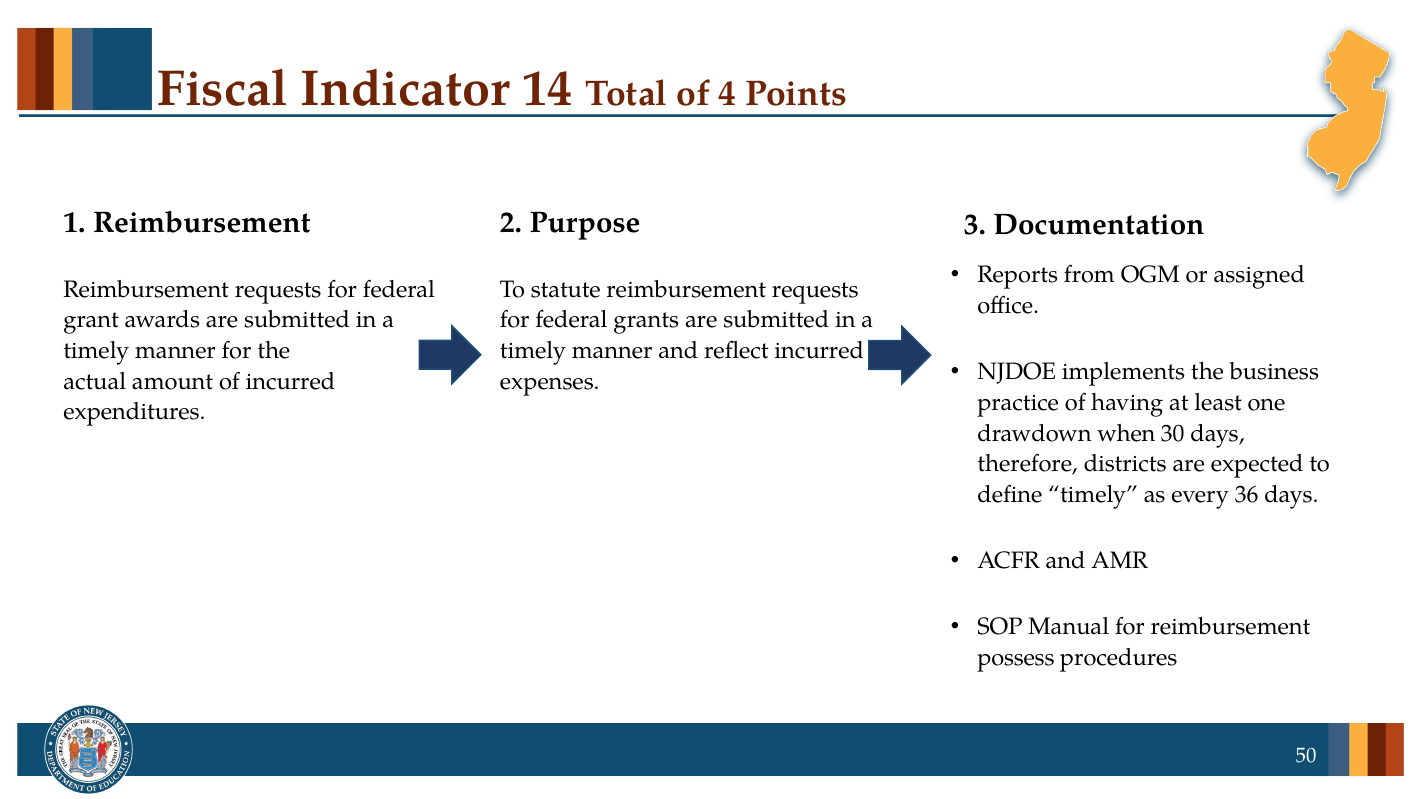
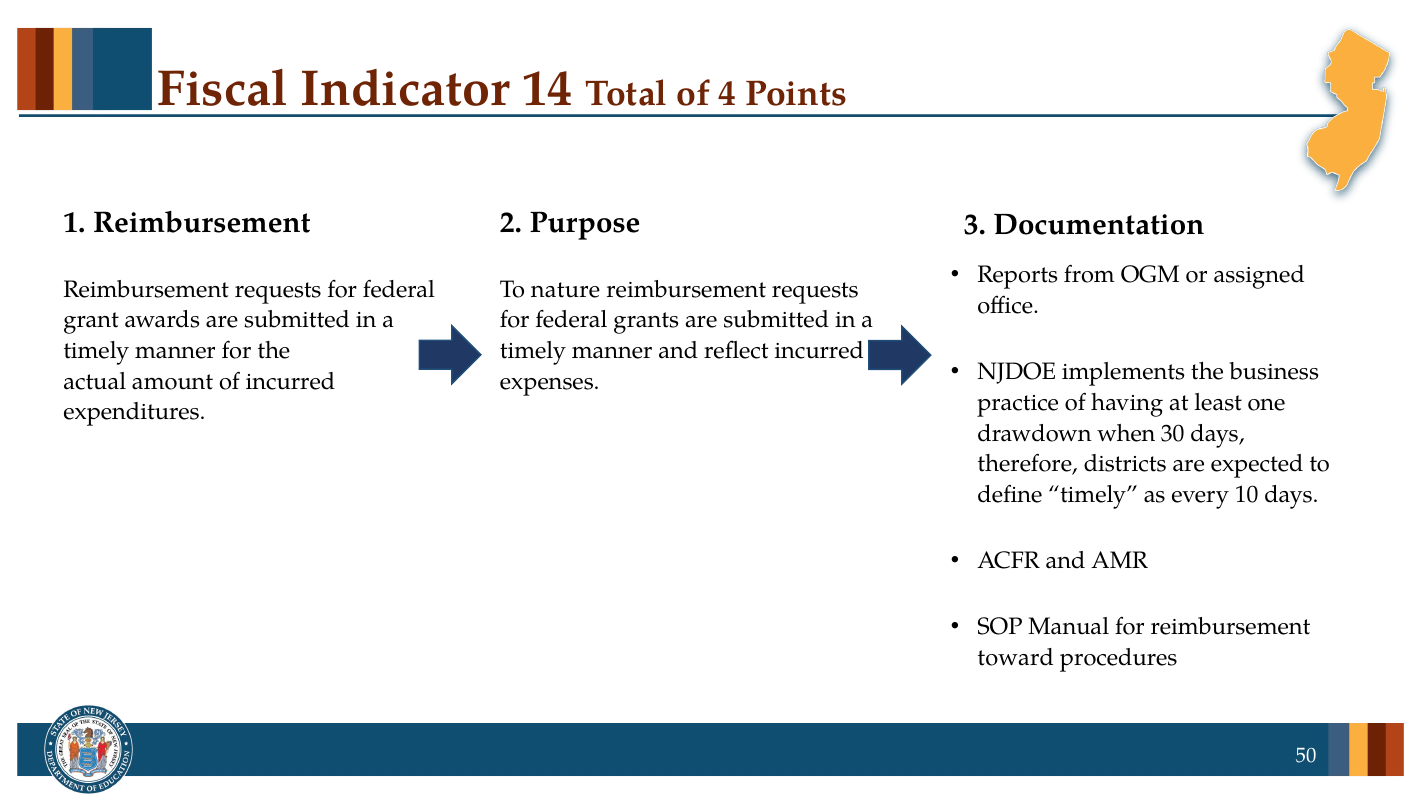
statute: statute -> nature
36: 36 -> 10
possess: possess -> toward
